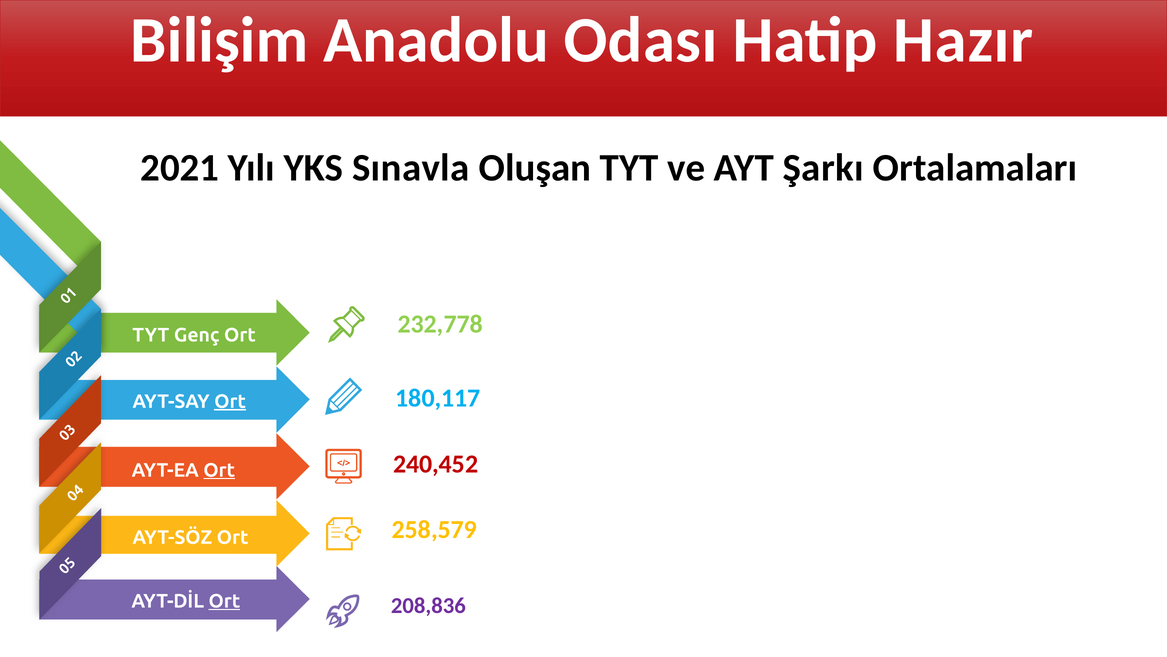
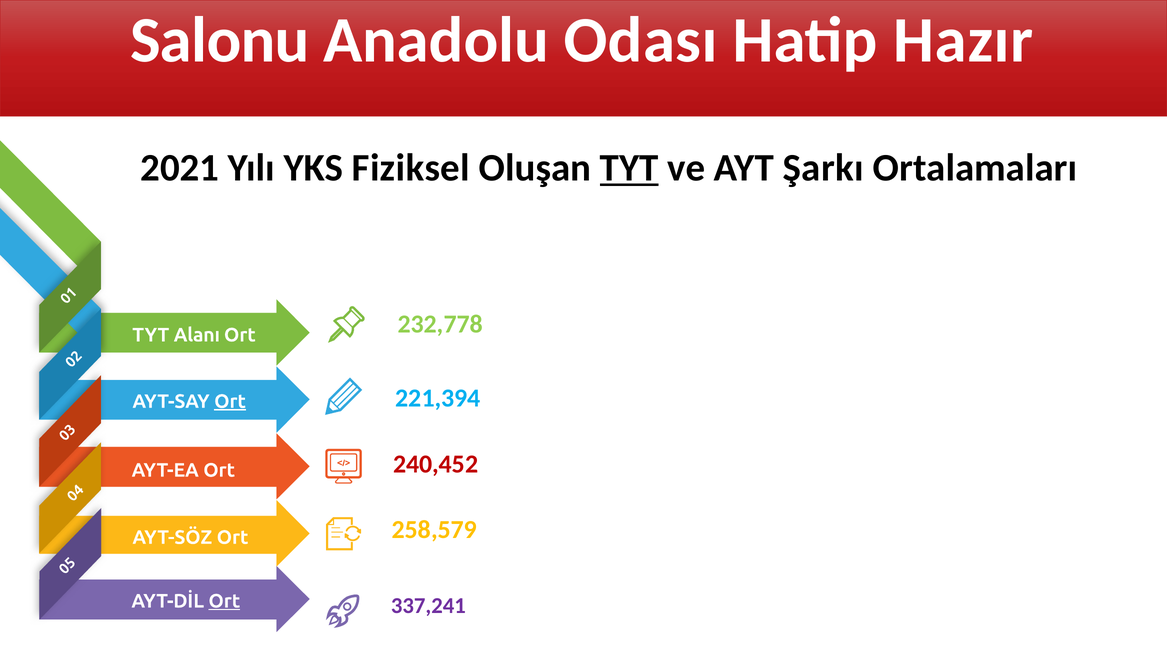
Bilişim: Bilişim -> Salonu
Sınavla: Sınavla -> Fiziksel
TYT at (629, 168) underline: none -> present
Genç: Genç -> Alanı
180,117: 180,117 -> 221,394
Ort at (219, 470) underline: present -> none
208,836: 208,836 -> 337,241
